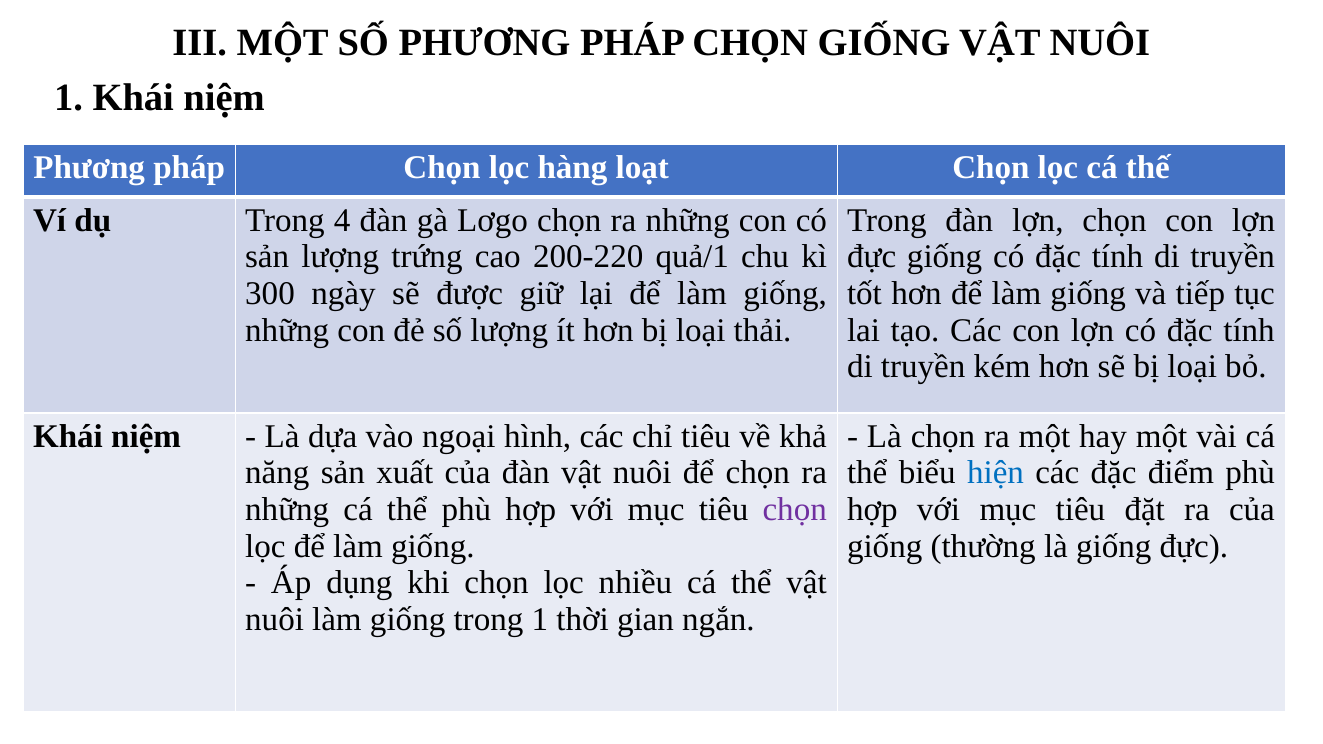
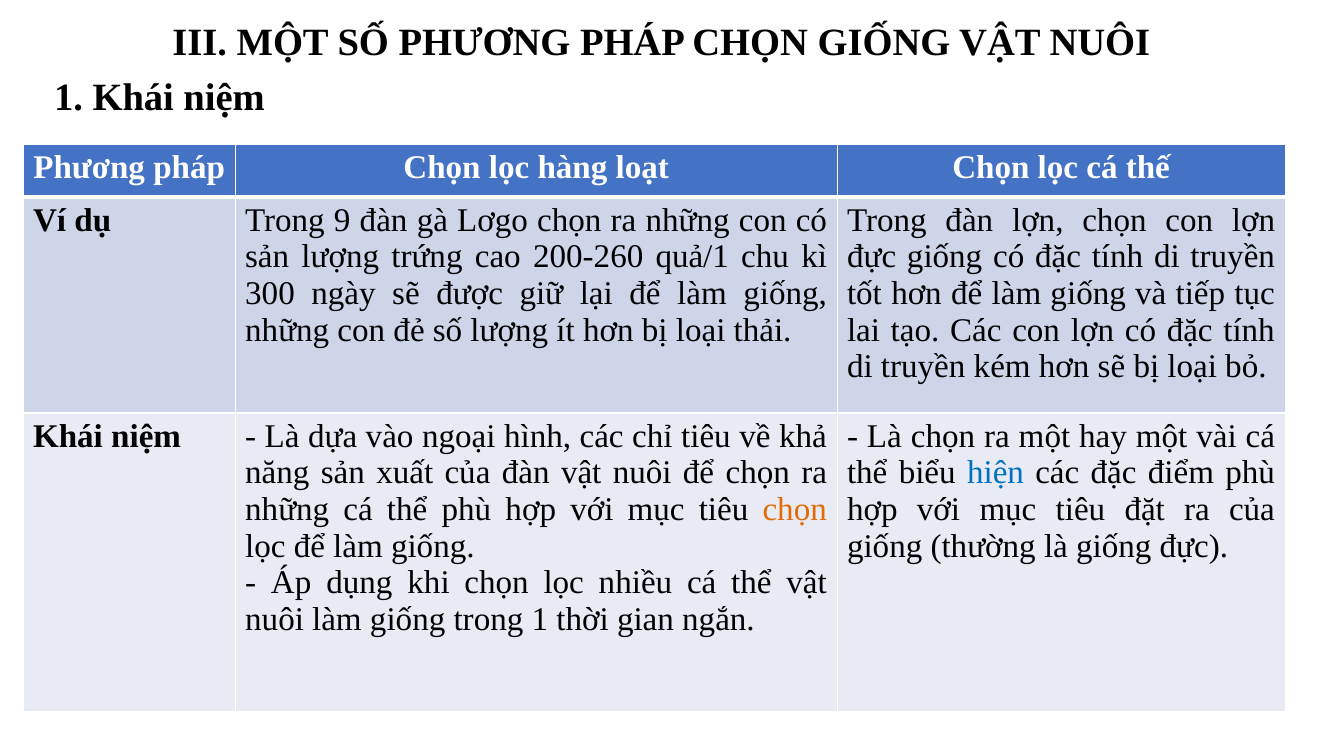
4: 4 -> 9
200-220: 200-220 -> 200-260
chọn at (795, 510) colour: purple -> orange
